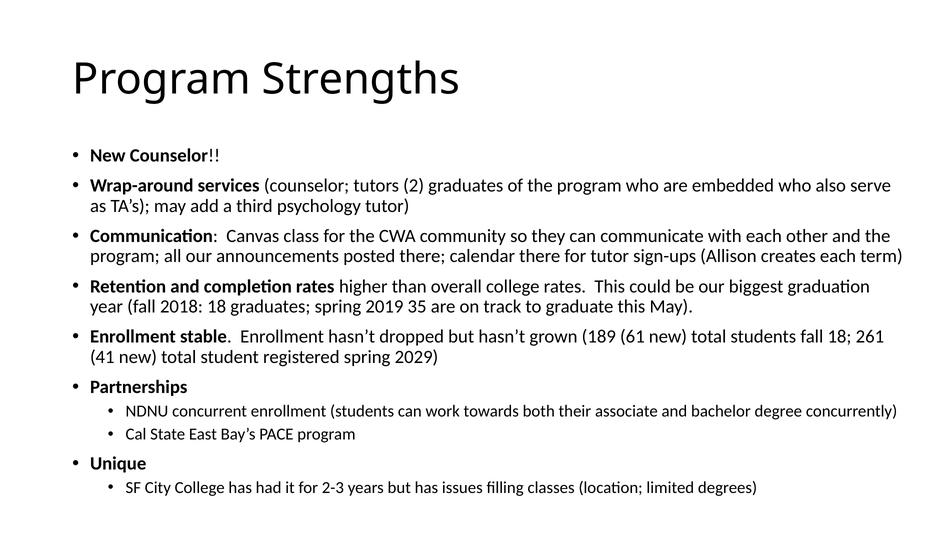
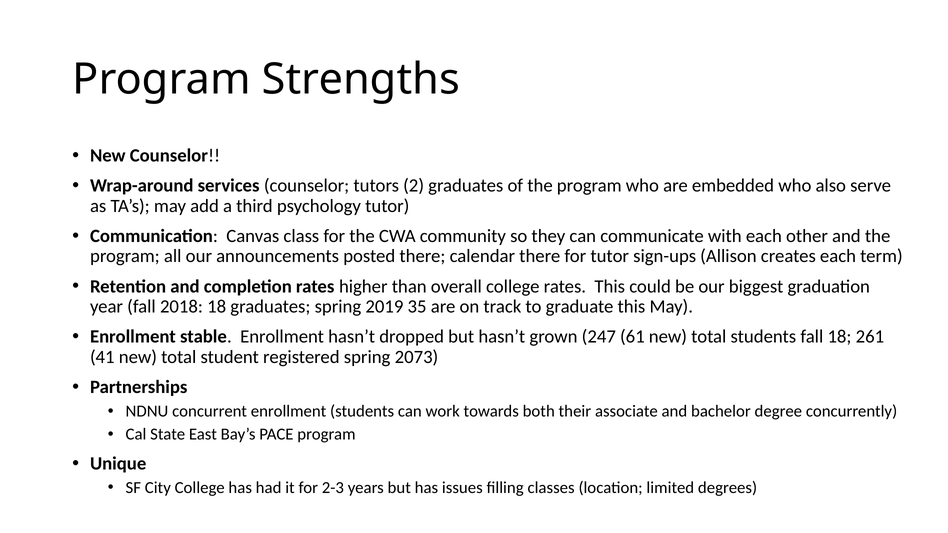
189: 189 -> 247
2029: 2029 -> 2073
